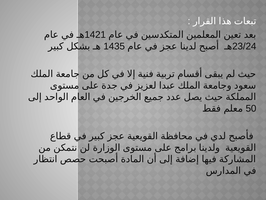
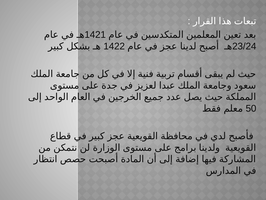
1435: 1435 -> 1422
